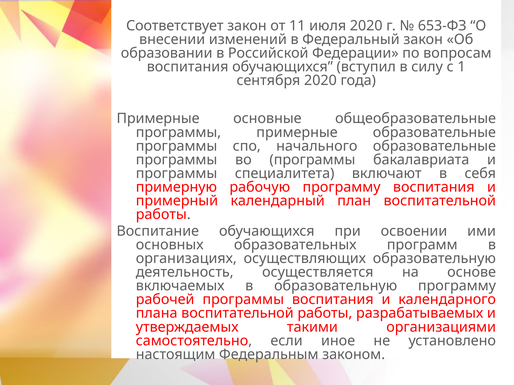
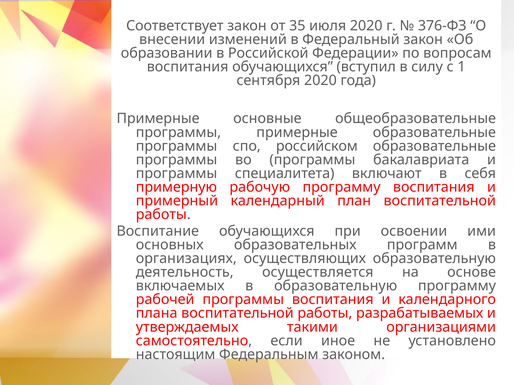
11: 11 -> 35
653-ФЗ: 653-ФЗ -> 376-ФЗ
начального: начального -> российском
